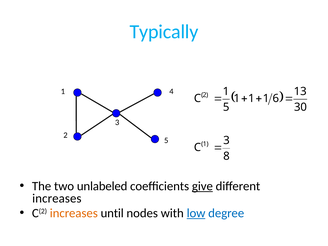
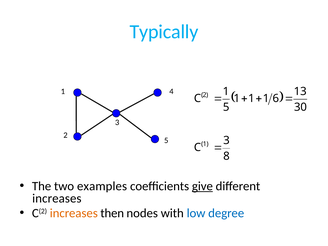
unlabeled: unlabeled -> examples
until: until -> then
low underline: present -> none
